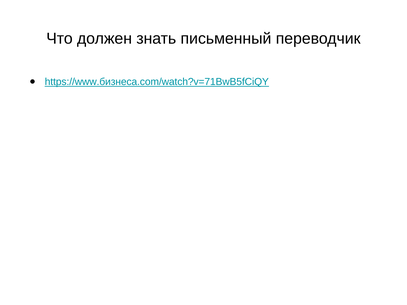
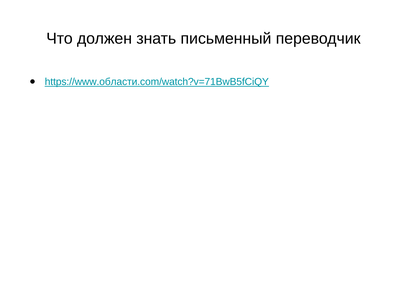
https://www.бизнеса.com/watch?v=71BwB5fCiQY: https://www.бизнеса.com/watch?v=71BwB5fCiQY -> https://www.области.com/watch?v=71BwB5fCiQY
